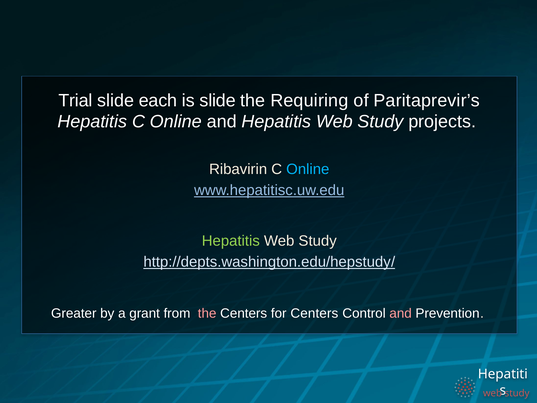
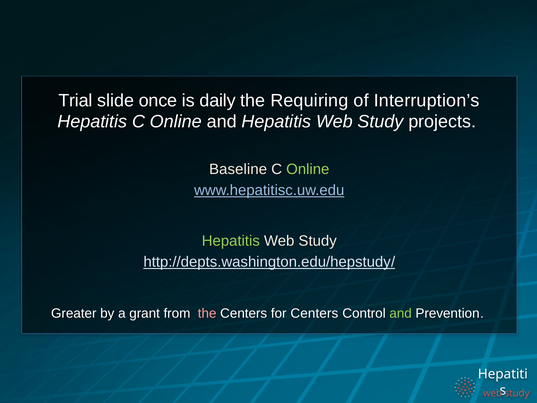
each: each -> once
is slide: slide -> daily
Paritaprevir’s: Paritaprevir’s -> Interruption’s
Ribavirin: Ribavirin -> Baseline
Online at (308, 169) colour: light blue -> light green
and at (401, 313) colour: pink -> light green
